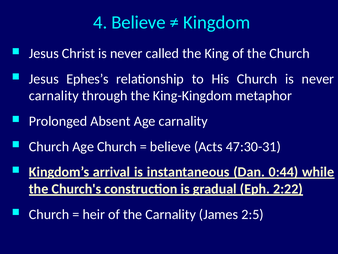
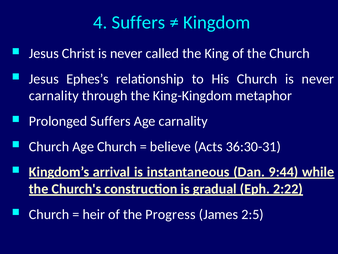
4 Believe: Believe -> Suffers
Prolonged Absent: Absent -> Suffers
47:30-31: 47:30-31 -> 36:30-31
0:44: 0:44 -> 9:44
the Carnality: Carnality -> Progress
